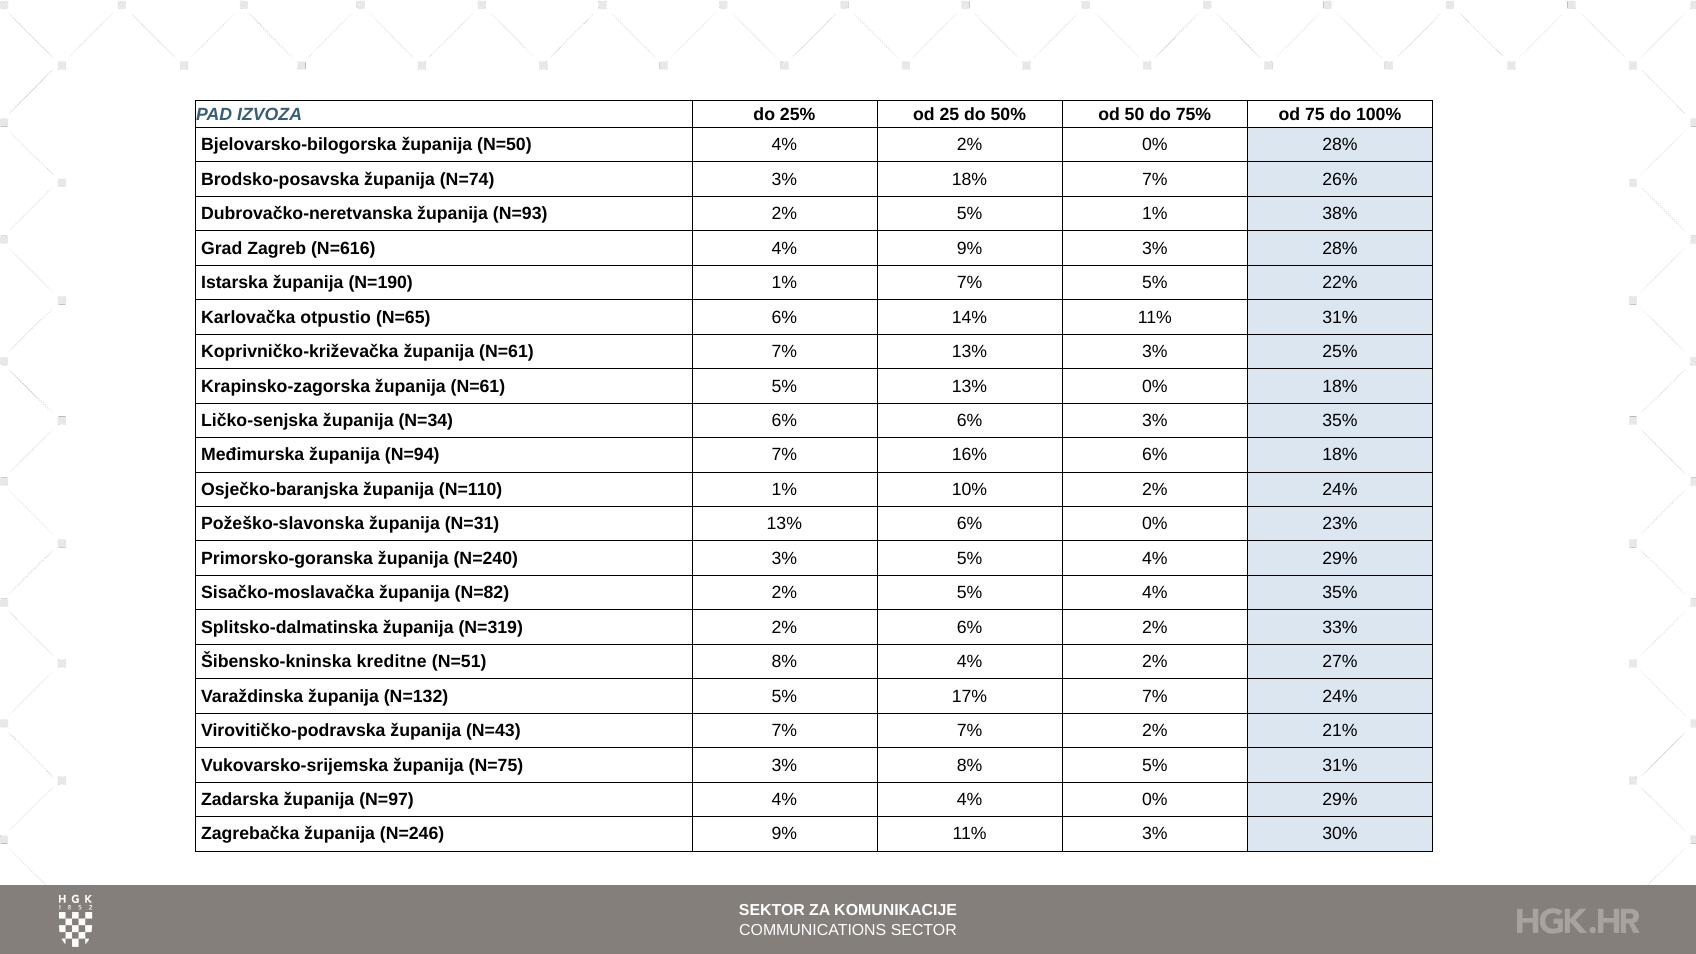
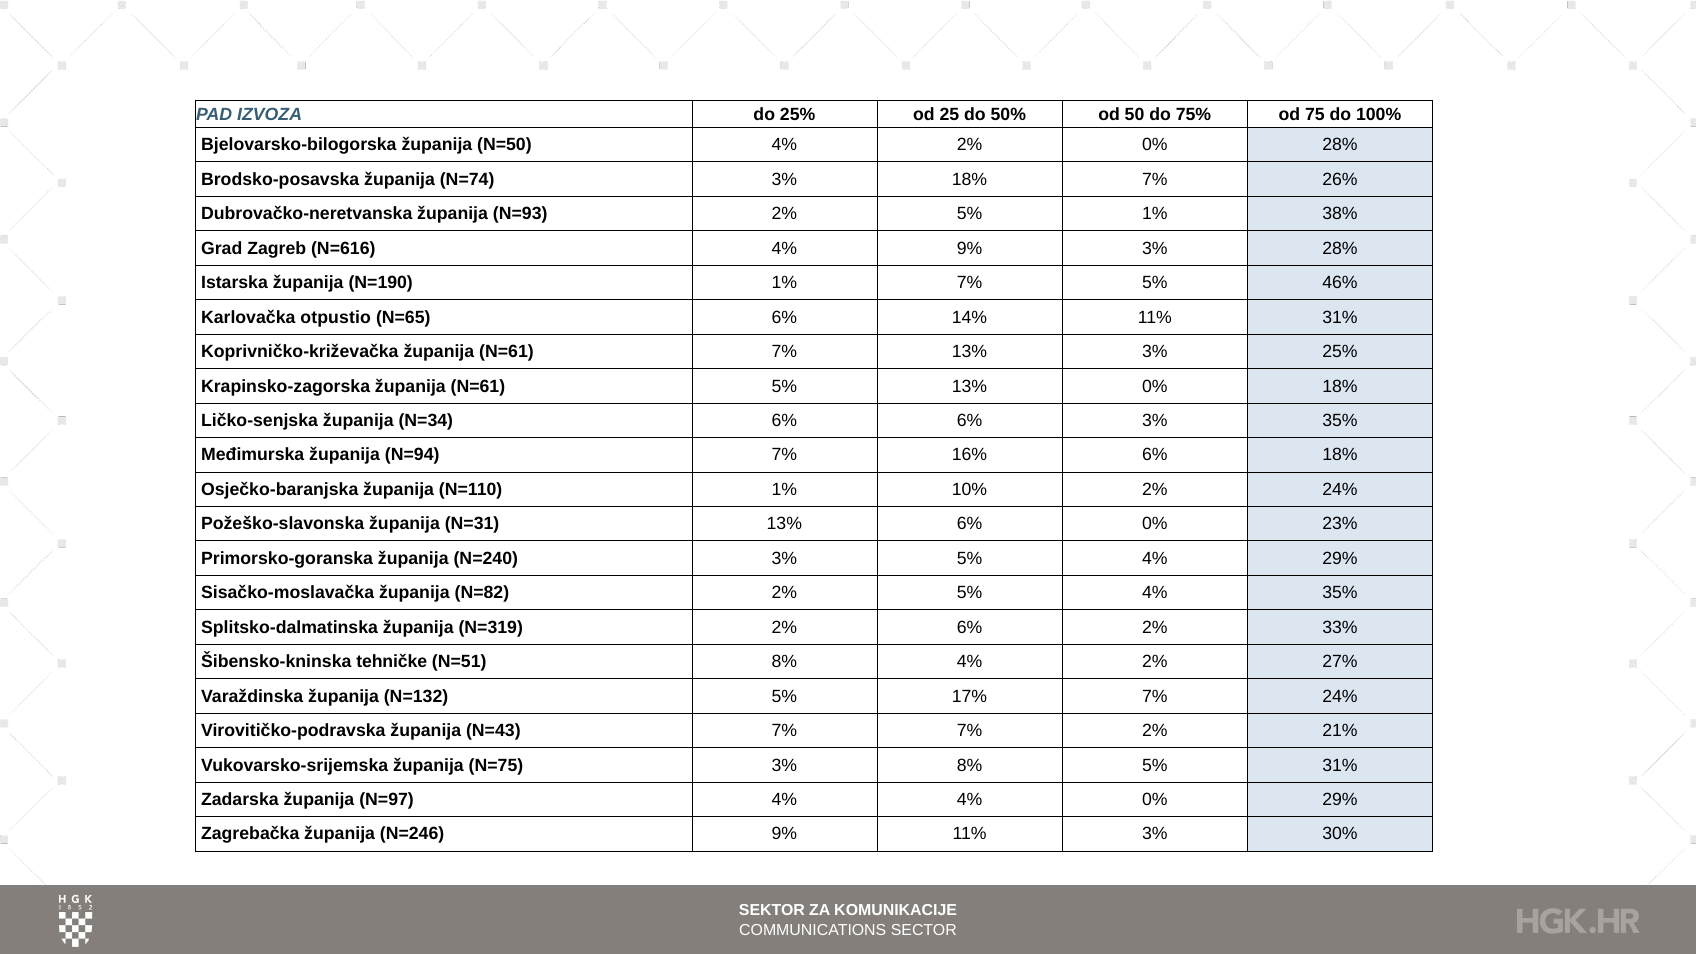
22%: 22% -> 46%
kreditne: kreditne -> tehničke
